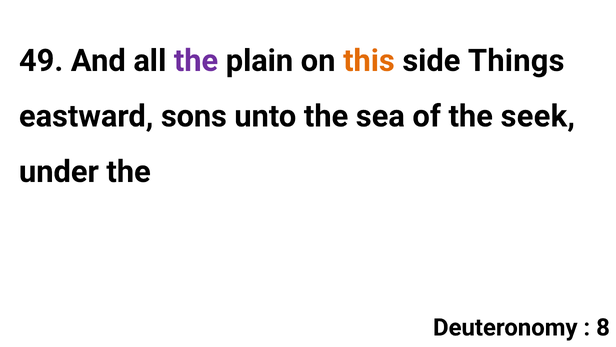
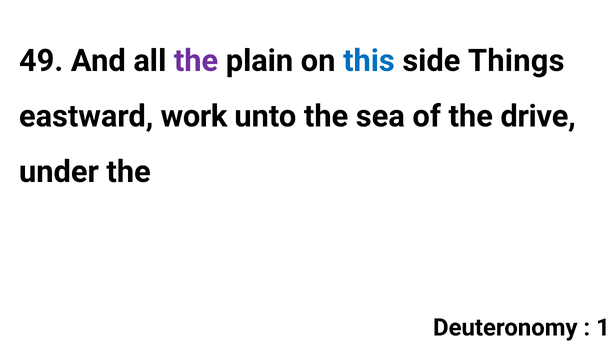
this colour: orange -> blue
sons: sons -> work
seek: seek -> drive
8: 8 -> 1
